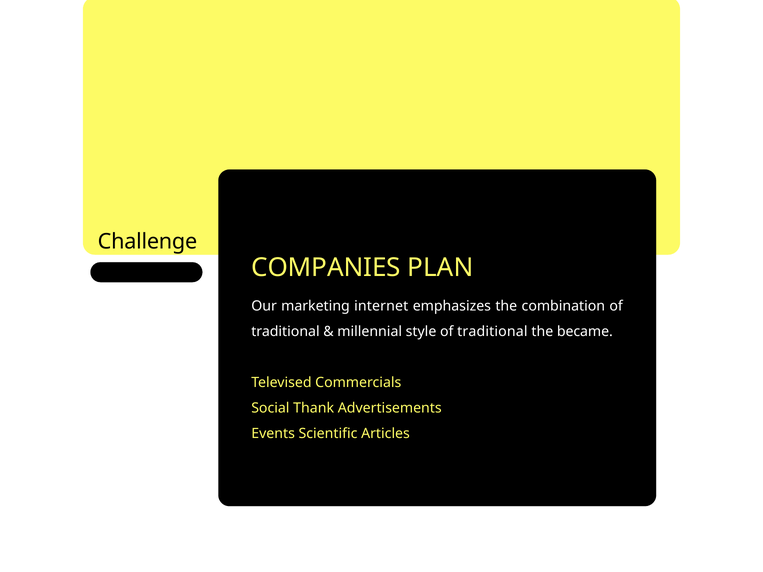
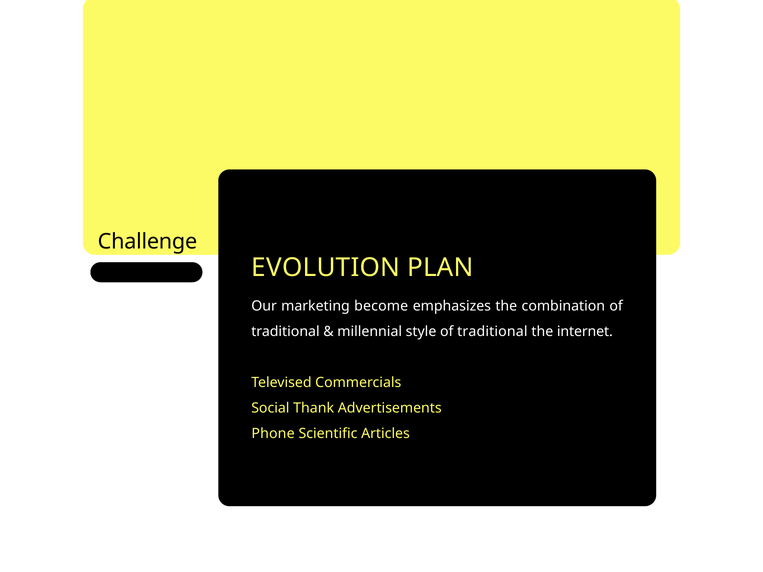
COMPANIES: COMPANIES -> EVOLUTION
internet: internet -> become
became: became -> internet
Events: Events -> Phone
